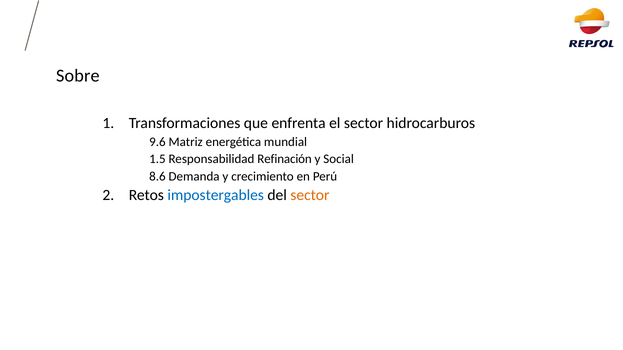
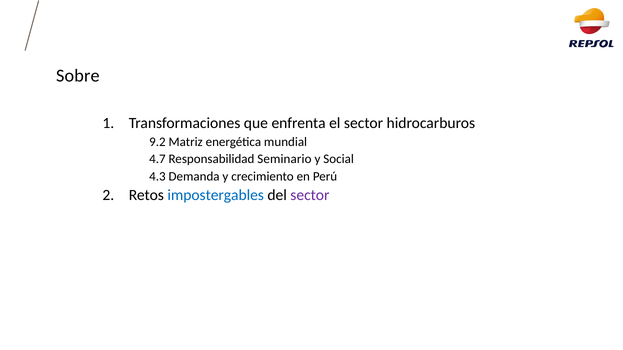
9.6: 9.6 -> 9.2
1.5: 1.5 -> 4.7
Refinación: Refinación -> Seminario
8.6: 8.6 -> 4.3
sector at (310, 195) colour: orange -> purple
